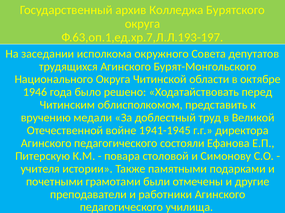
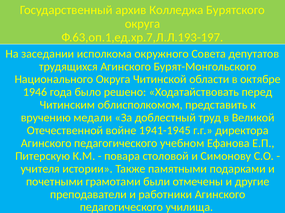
состояли: состояли -> учебном
